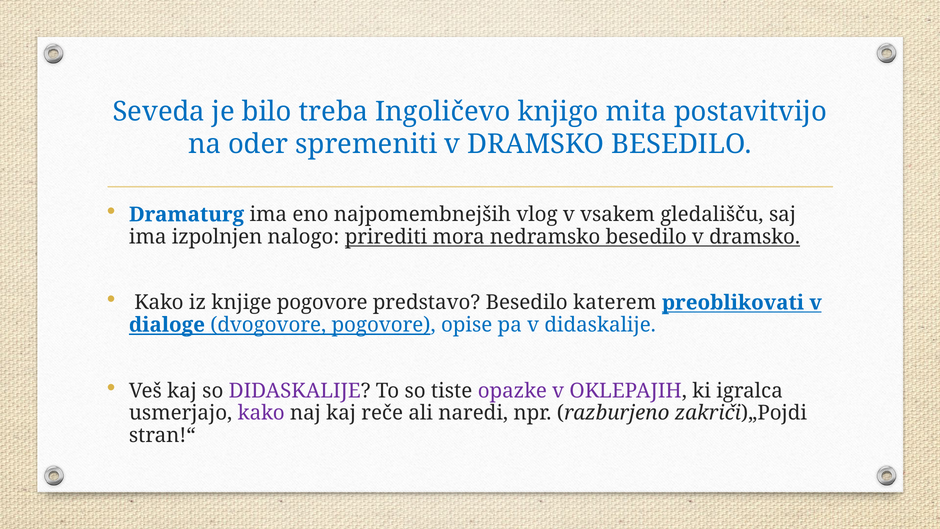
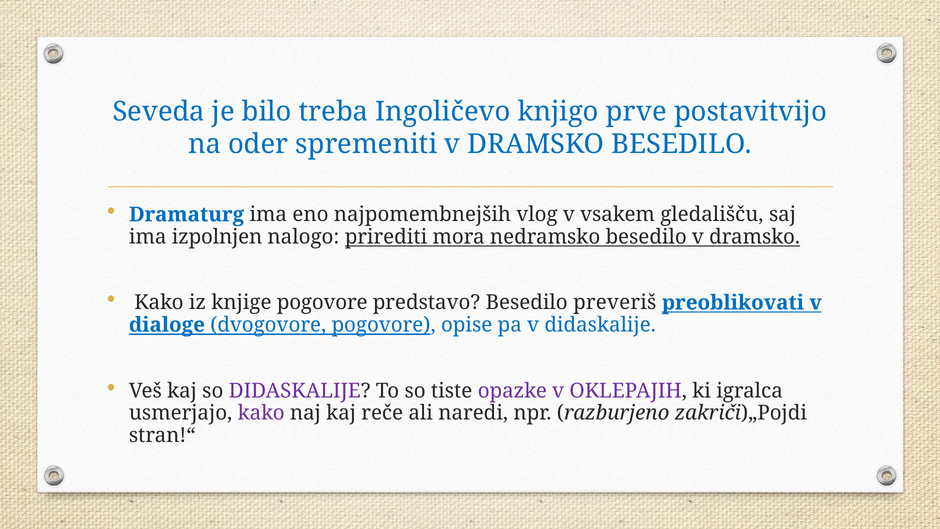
mita: mita -> prve
katerem: katerem -> preveriš
